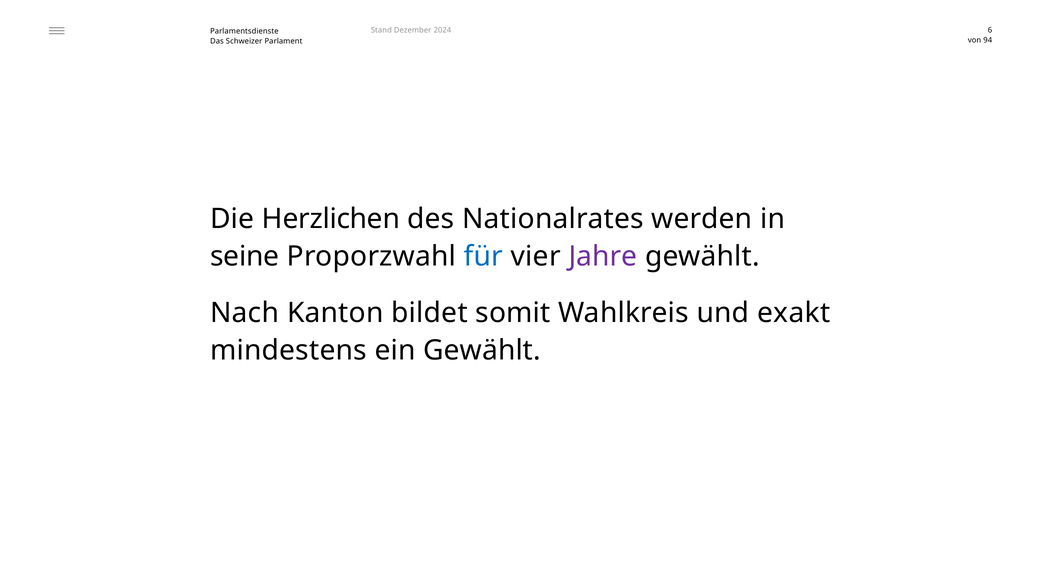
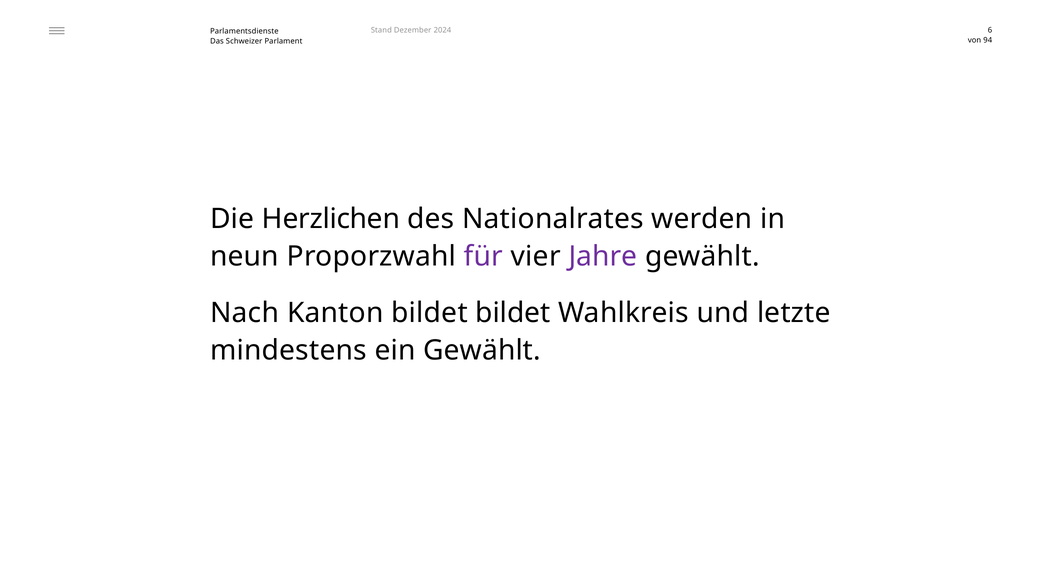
seine: seine -> neun
für colour: blue -> purple
bildet somit: somit -> bildet
exakt: exakt -> letzte
